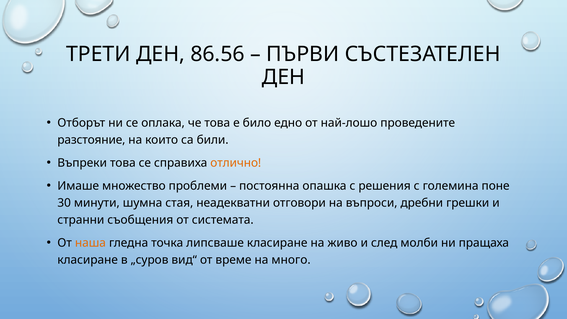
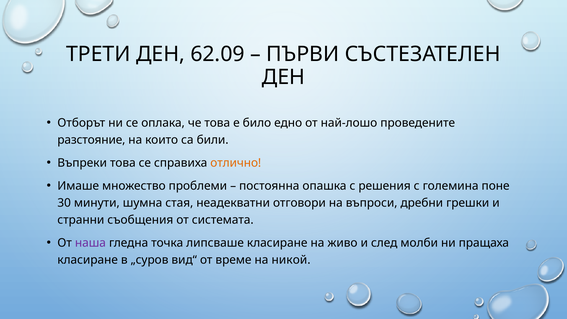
86.56: 86.56 -> 62.09
наша colour: orange -> purple
много: много -> никой
